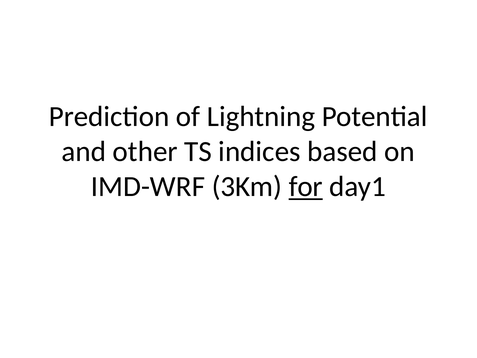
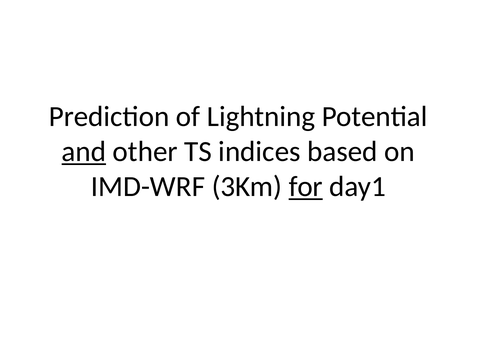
and underline: none -> present
